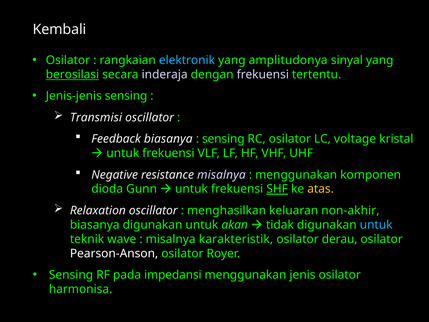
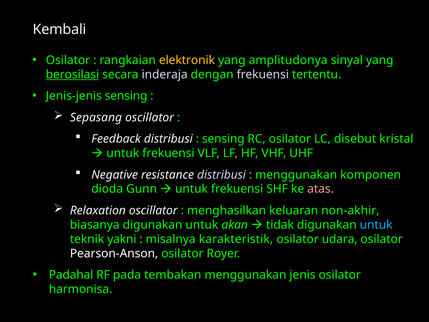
elektronik colour: light blue -> yellow
Transmisi: Transmisi -> Sepasang
Feedback biasanya: biasanya -> distribusi
voltage: voltage -> disebut
resistance misalnya: misalnya -> distribusi
SHF underline: present -> none
atas colour: yellow -> pink
wave: wave -> yakni
derau: derau -> udara
Sensing at (71, 275): Sensing -> Padahal
impedansi: impedansi -> tembakan
